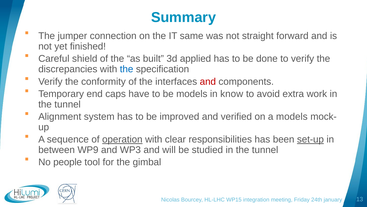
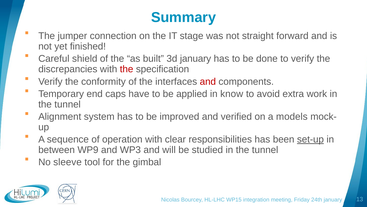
same: same -> stage
3d applied: applied -> january
the at (127, 69) colour: blue -> red
be models: models -> applied
operation underline: present -> none
people: people -> sleeve
